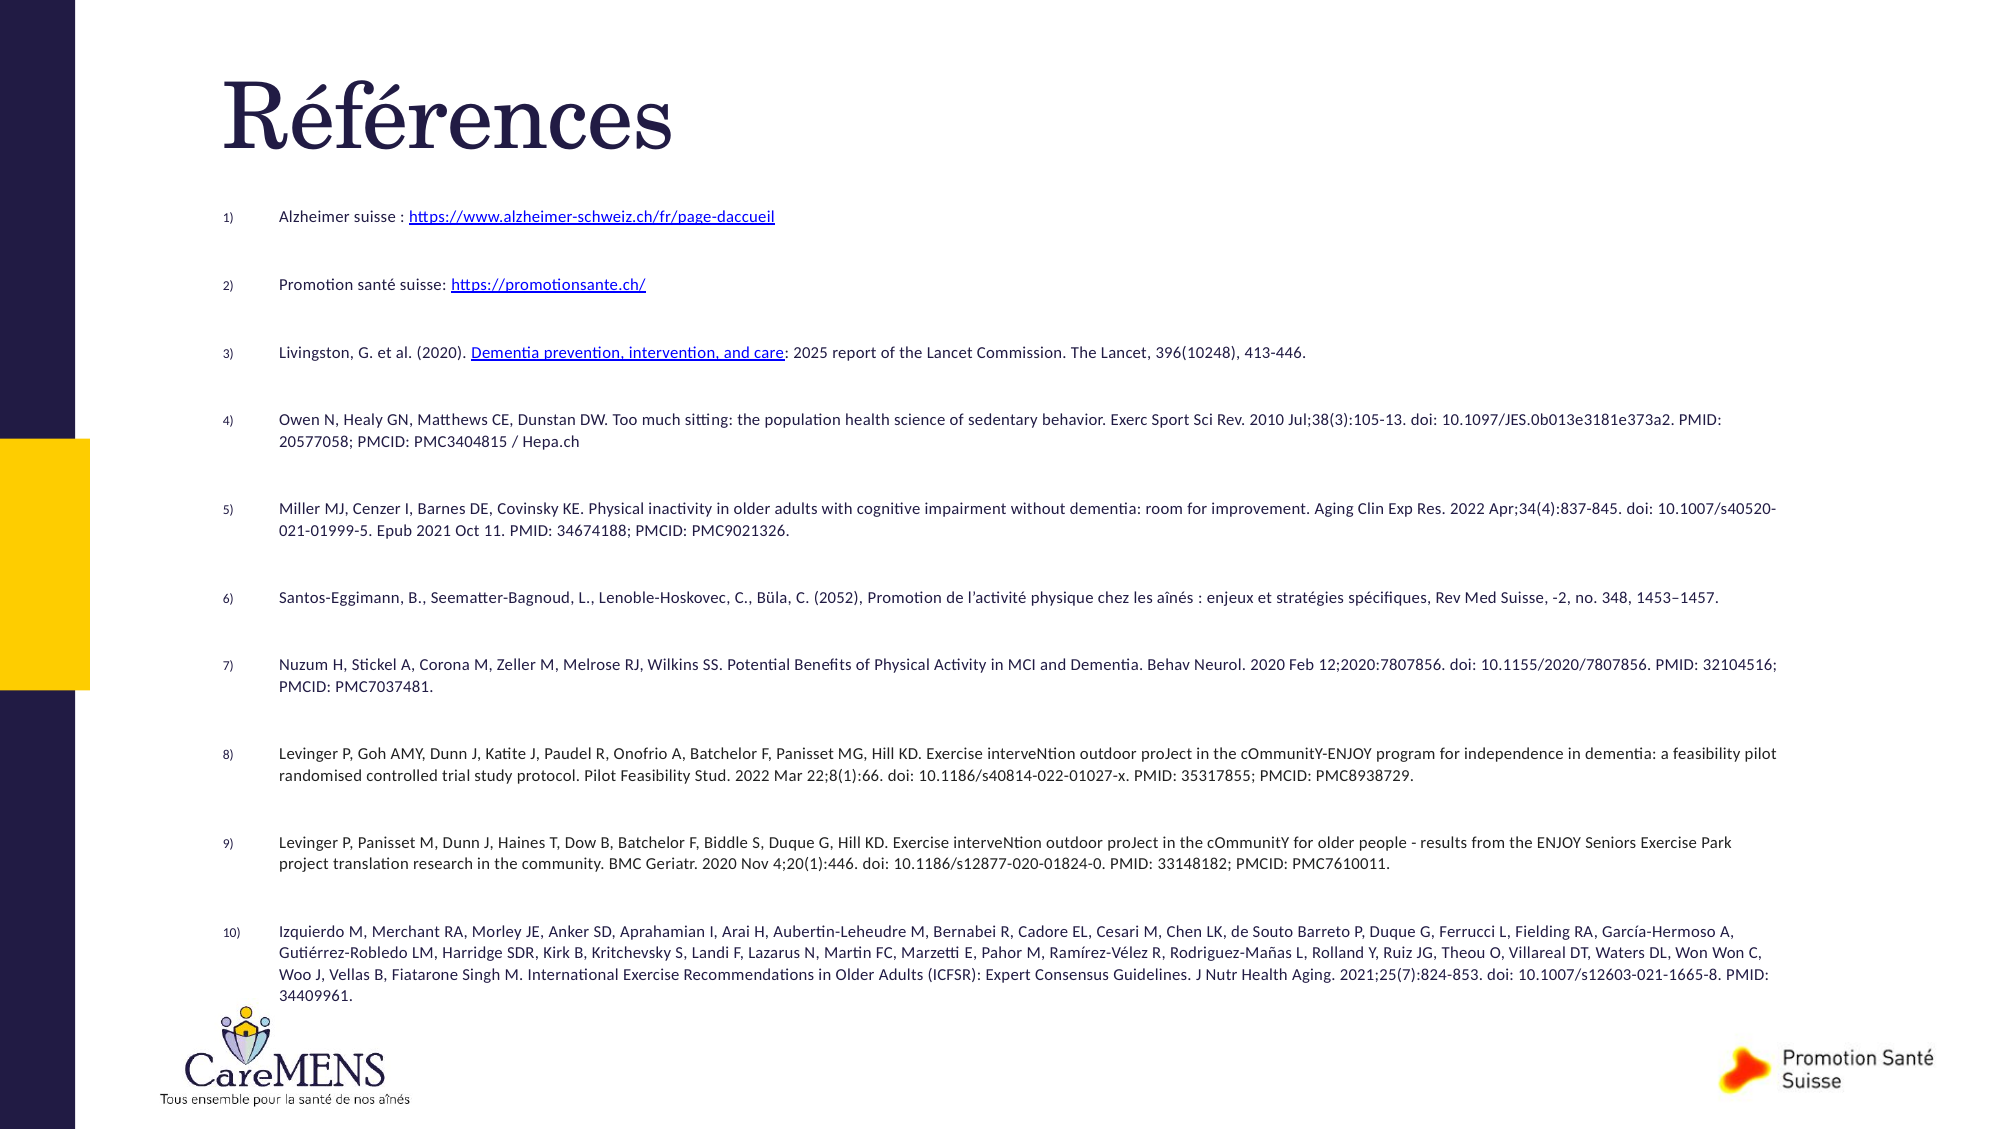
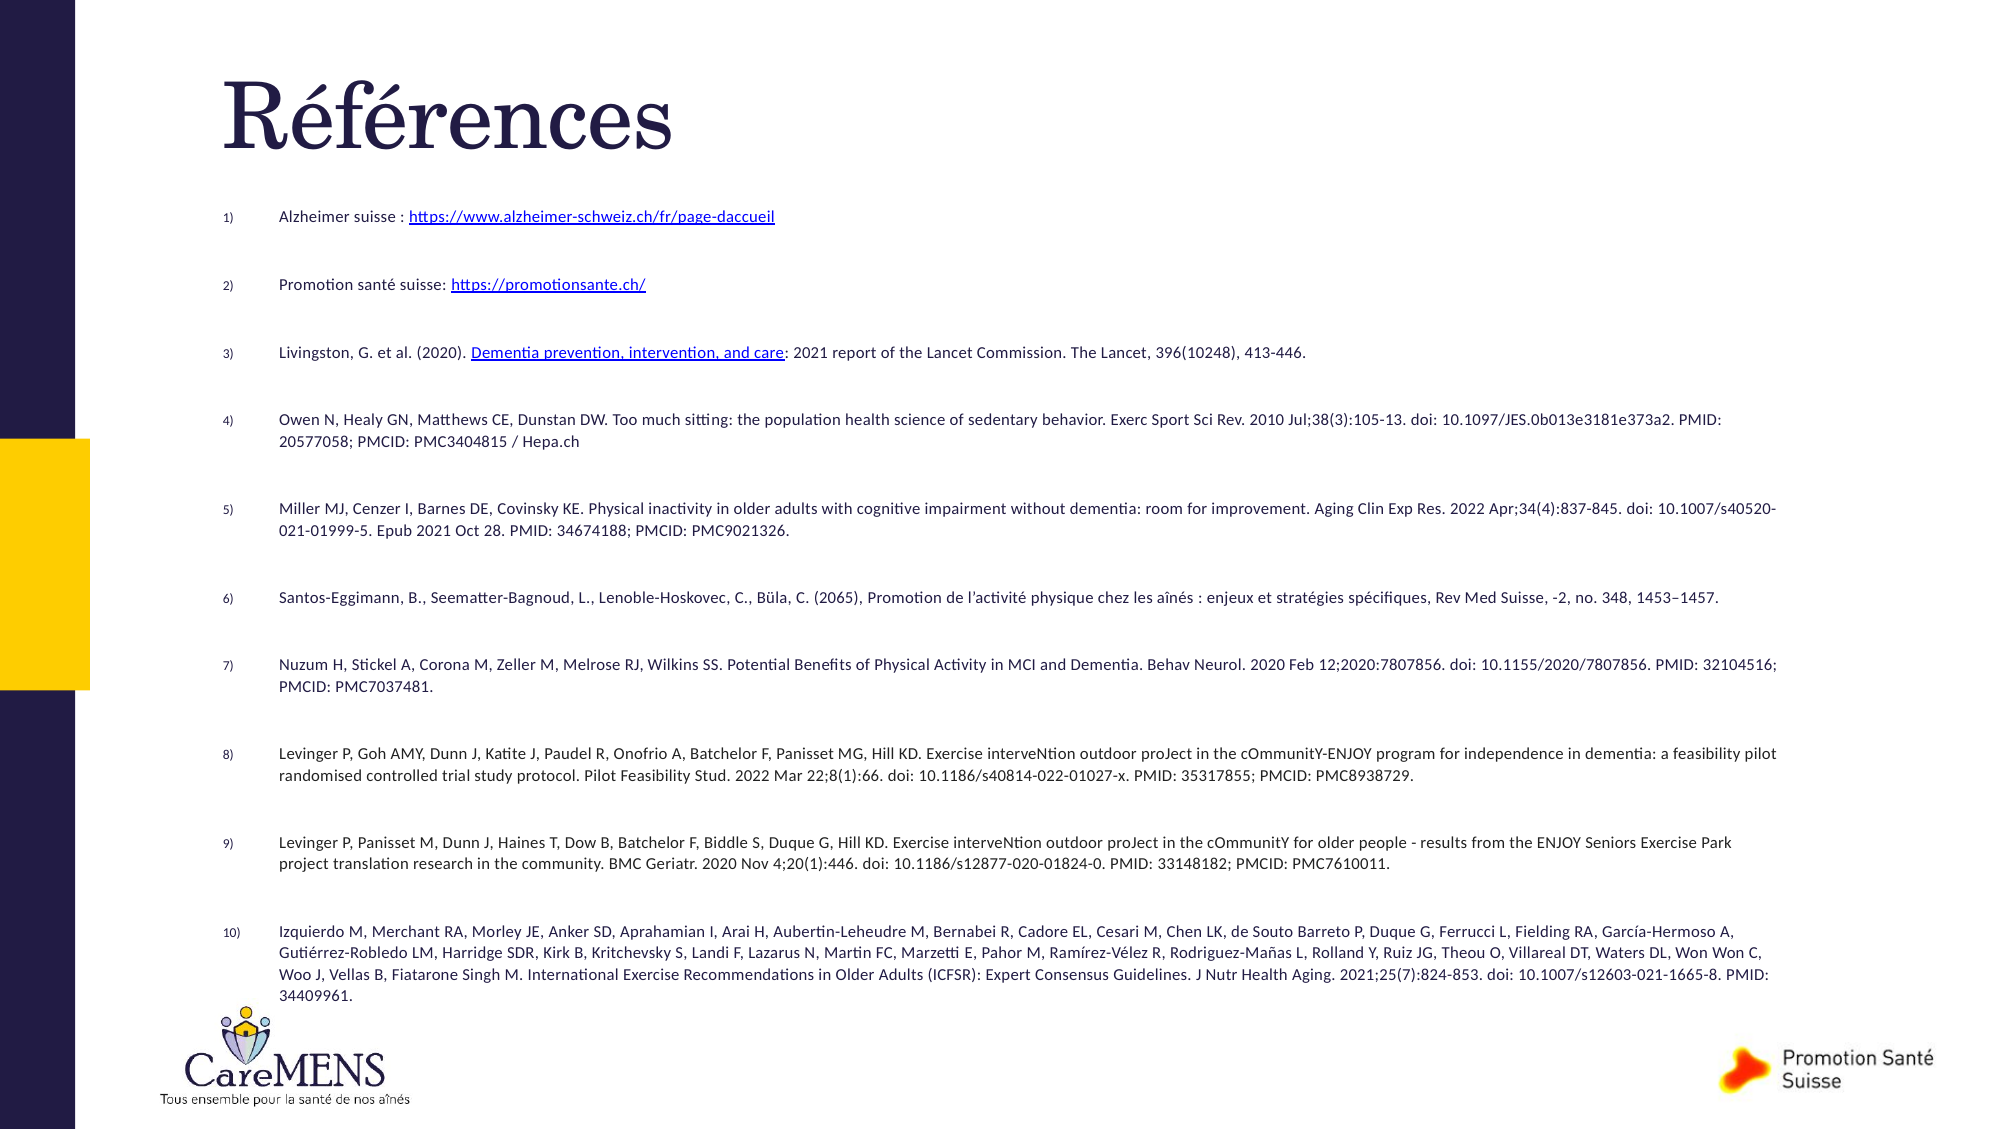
care 2025: 2025 -> 2021
11: 11 -> 28
2052: 2052 -> 2065
